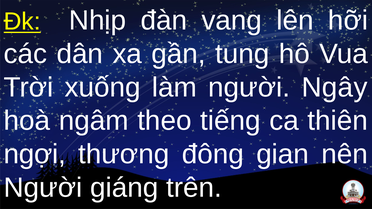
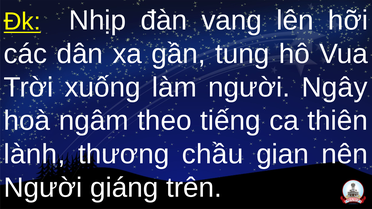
ngợi: ngợi -> lành
đông: đông -> chầu
